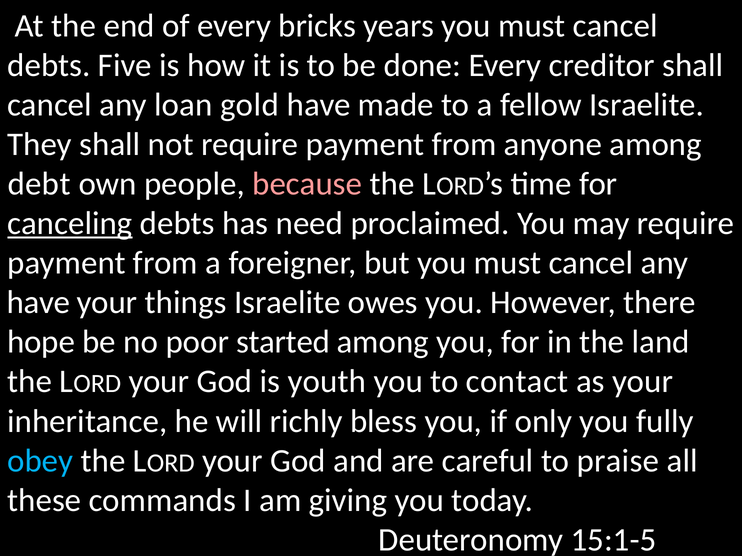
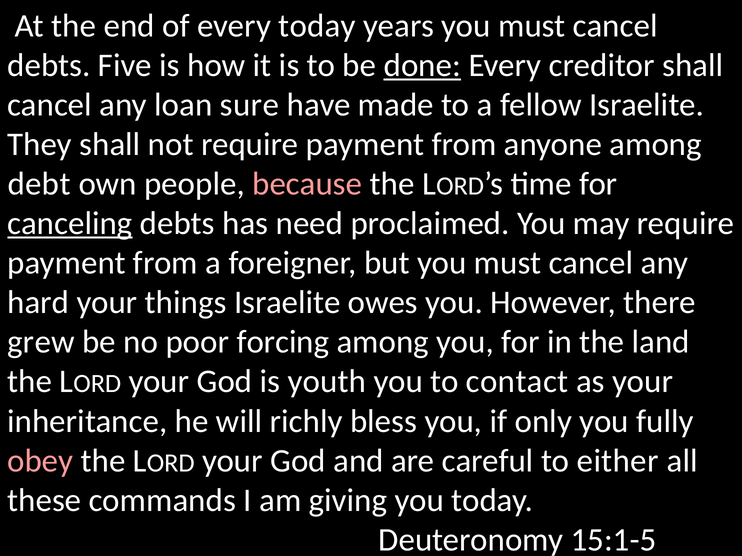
every bricks: bricks -> today
done underline: none -> present
gold: gold -> sure
have at (38, 303): have -> hard
hope: hope -> grew
started: started -> forcing
obey colour: light blue -> pink
praise: praise -> either
